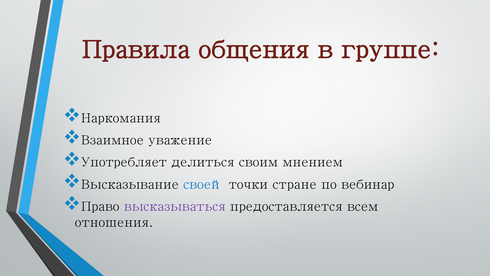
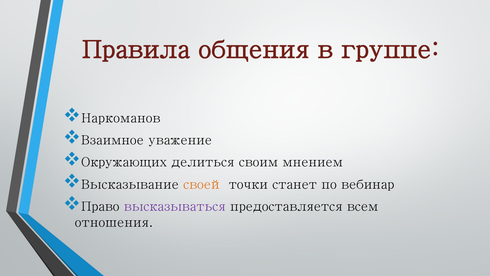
Наркомания: Наркомания -> Наркоманов
Употребляет: Употребляет -> Окружающих
своей colour: blue -> orange
стране: стране -> станет
